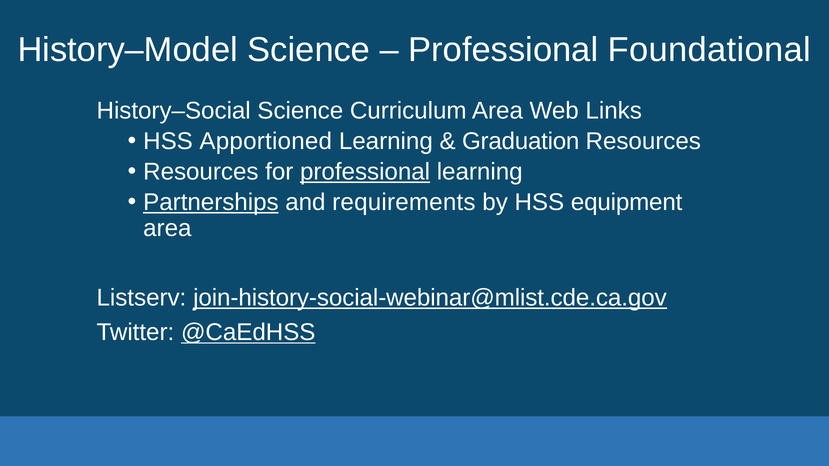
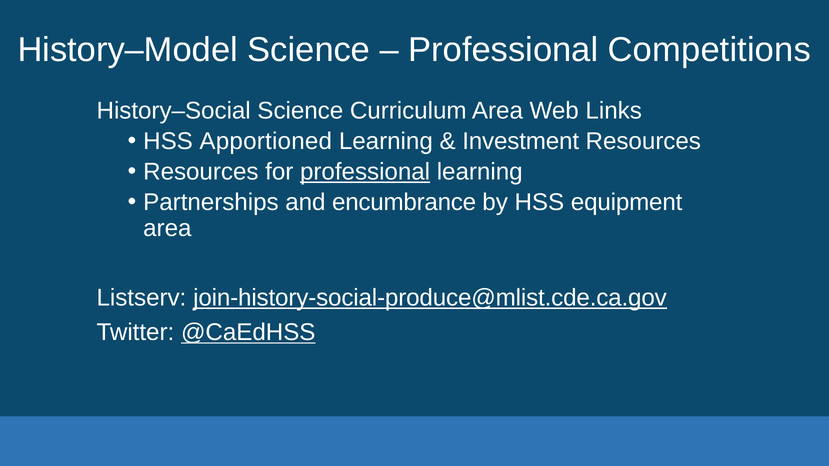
Foundational: Foundational -> Competitions
Graduation: Graduation -> Investment
Partnerships underline: present -> none
requirements: requirements -> encumbrance
join-history-social-webinar@mlist.cde.ca.gov: join-history-social-webinar@mlist.cde.ca.gov -> join-history-social-produce@mlist.cde.ca.gov
